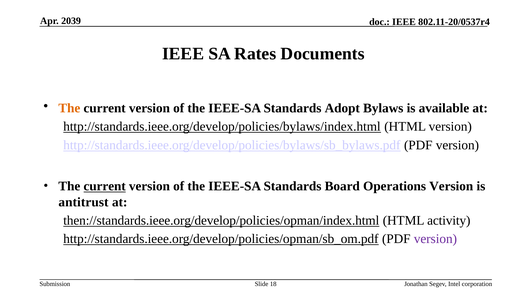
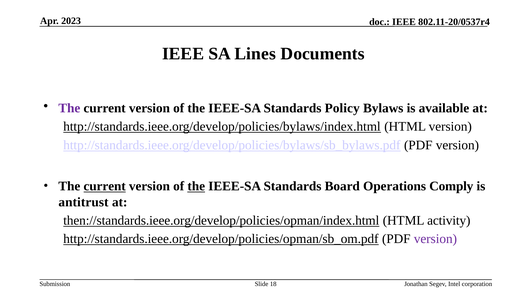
2039: 2039 -> 2023
Rates: Rates -> Lines
The at (69, 108) colour: orange -> purple
Adopt: Adopt -> Policy
the at (196, 187) underline: none -> present
Operations Version: Version -> Comply
